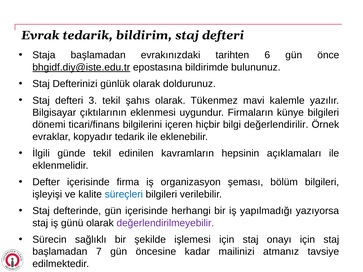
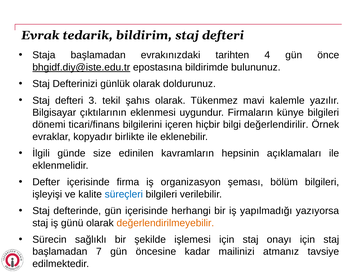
6: 6 -> 4
kopyadır tedarik: tedarik -> birlikte
günde tekil: tekil -> size
değerlendirilmeyebilir colour: purple -> orange
